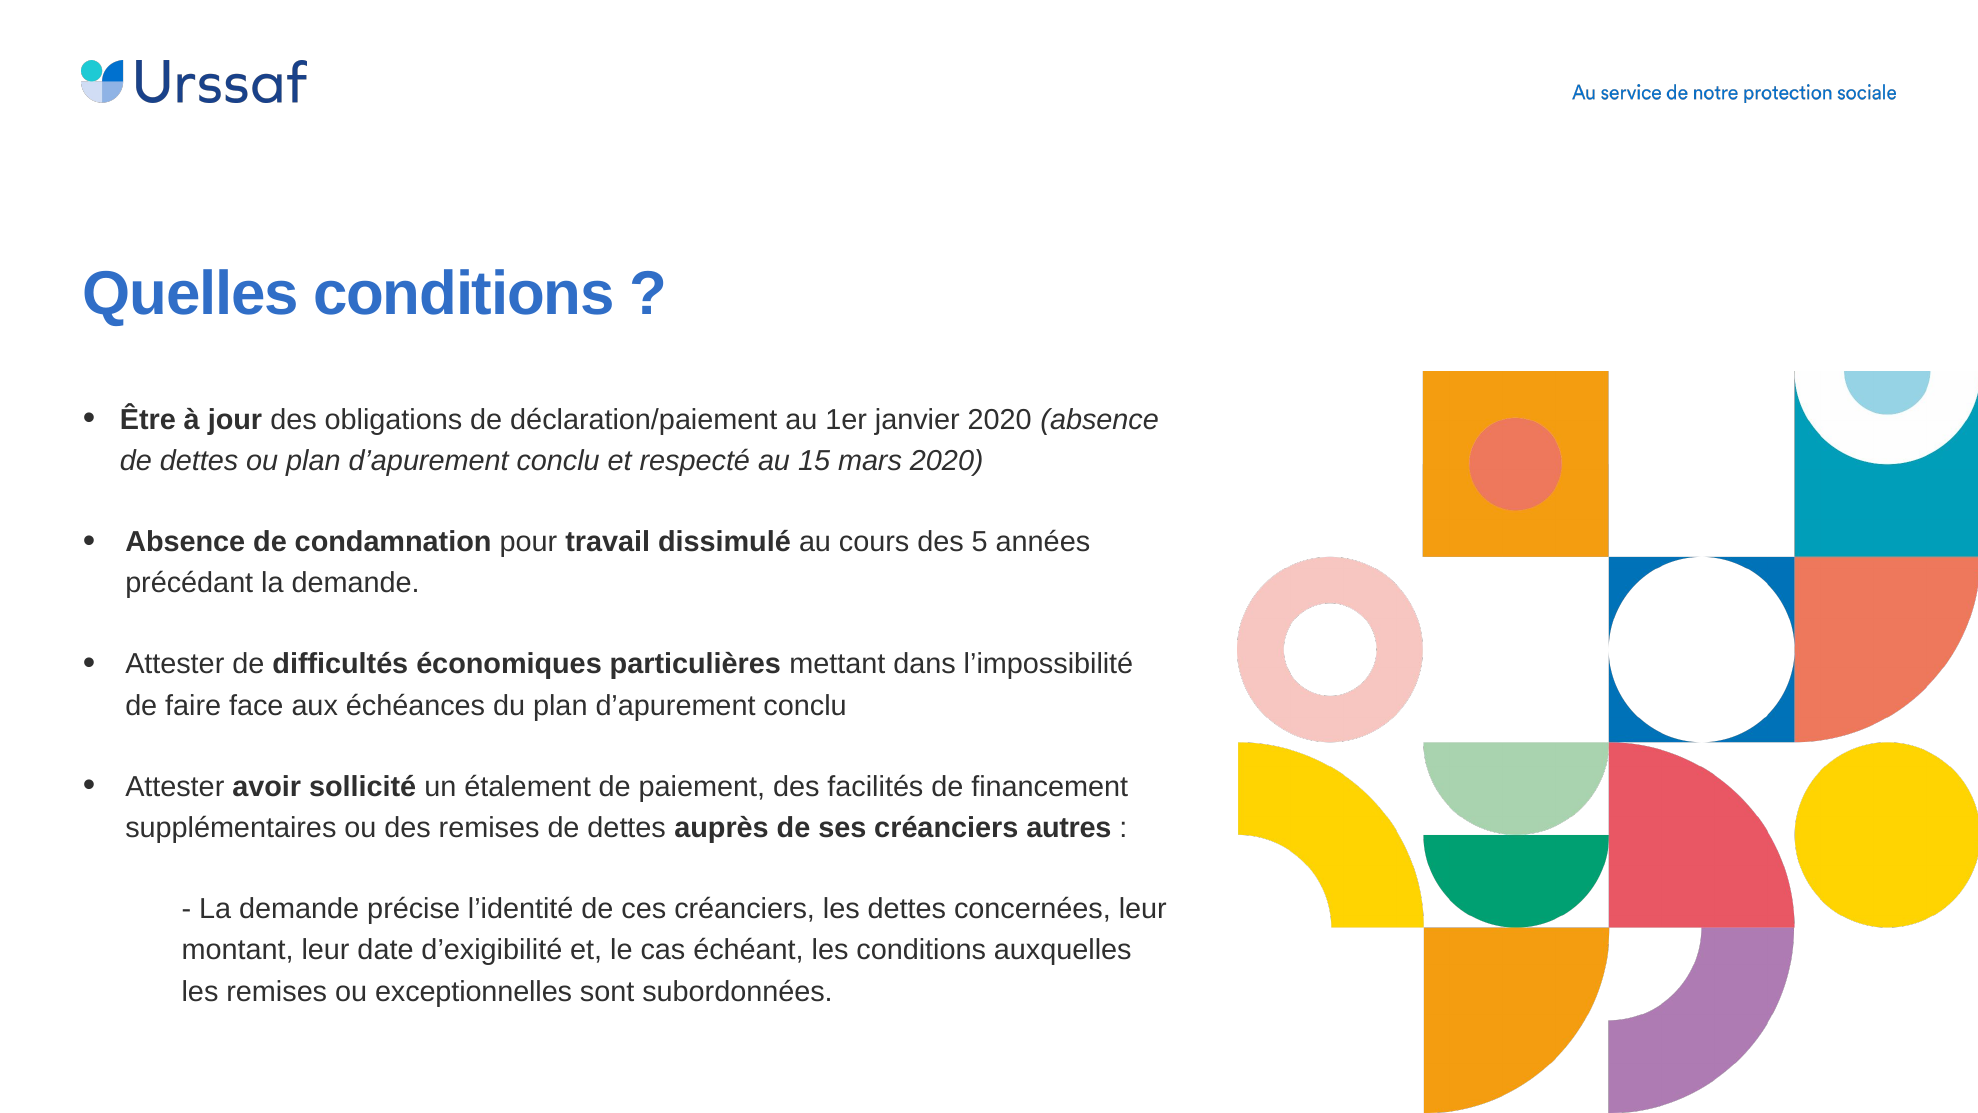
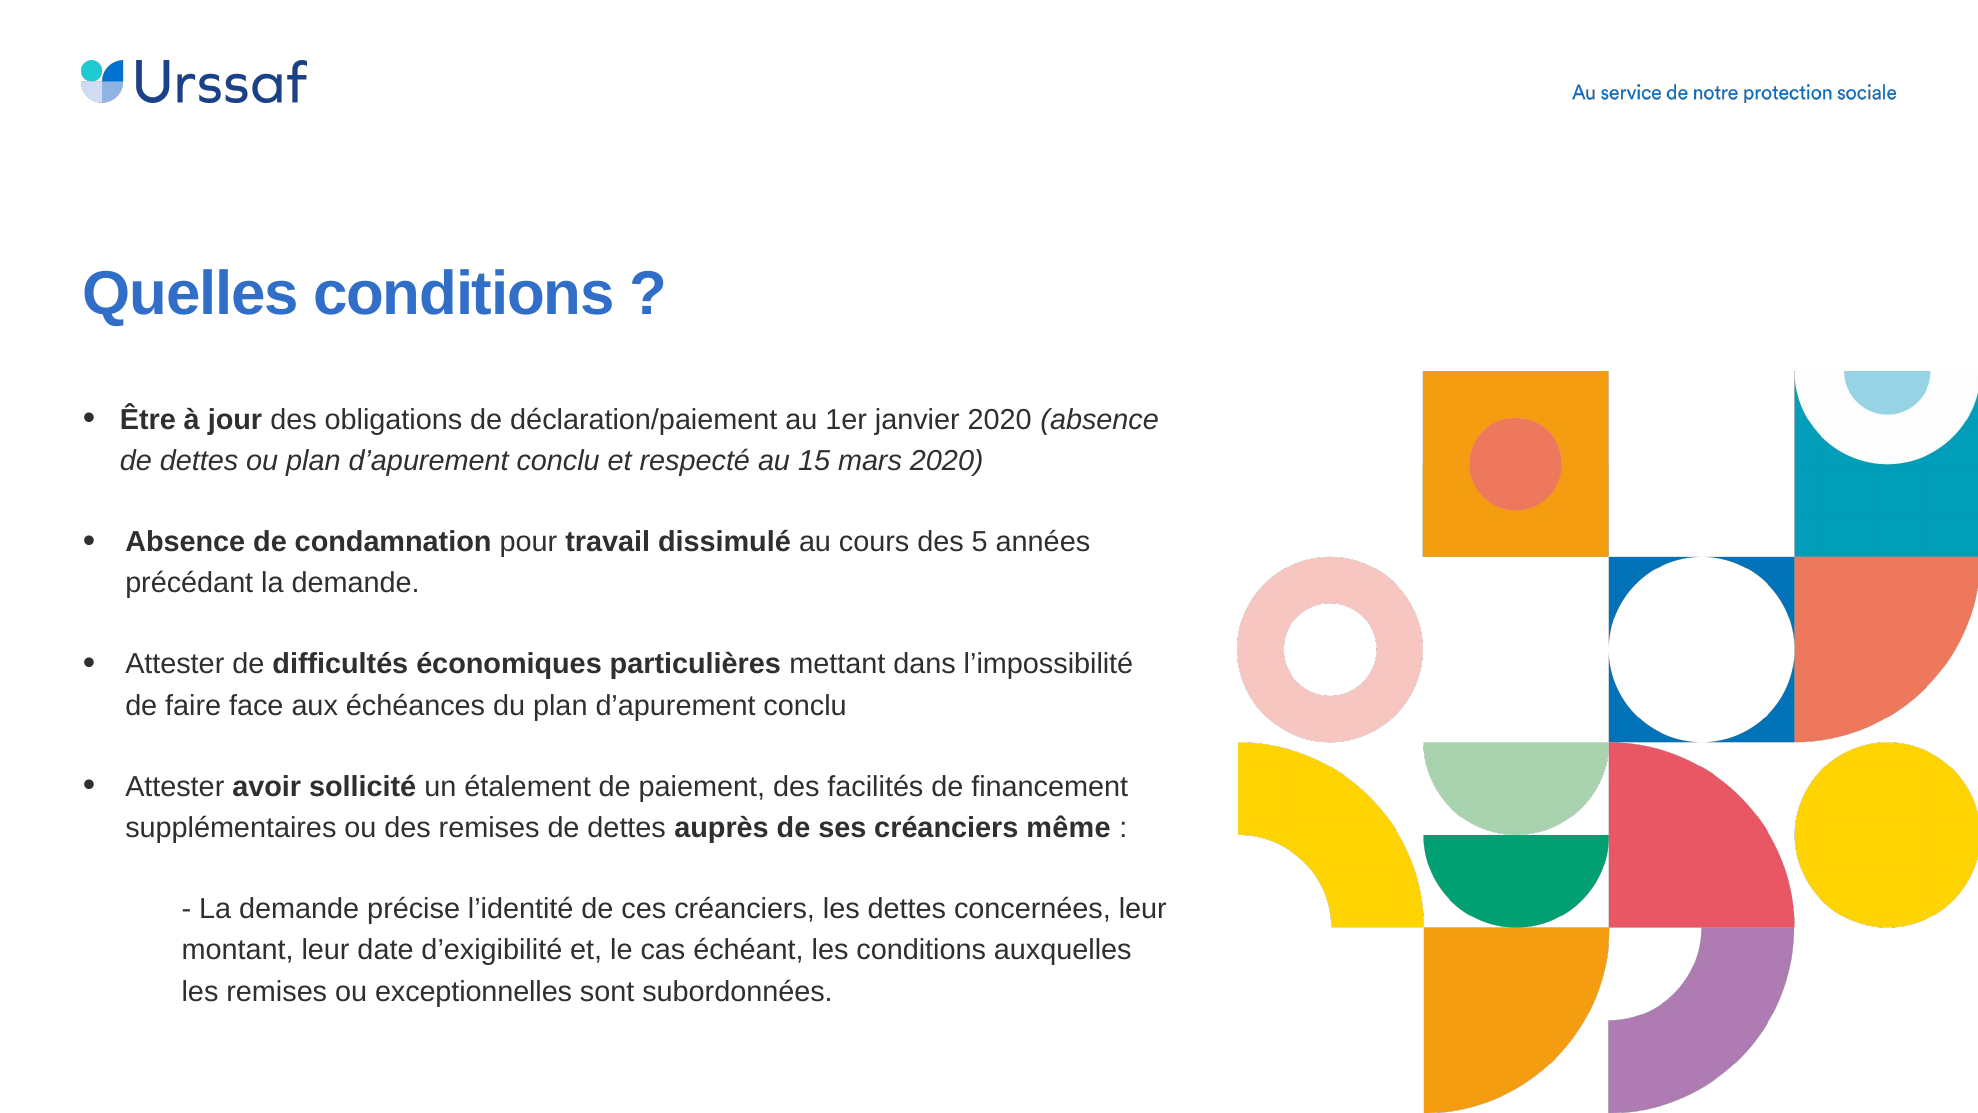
autres: autres -> même
